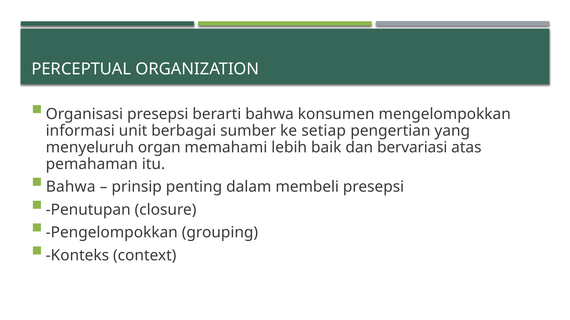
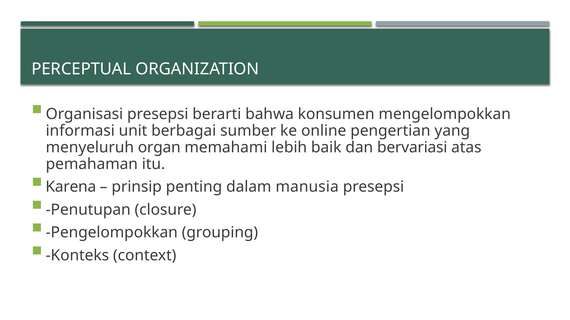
setiap: setiap -> online
Bahwa at (71, 187): Bahwa -> Karena
membeli: membeli -> manusia
